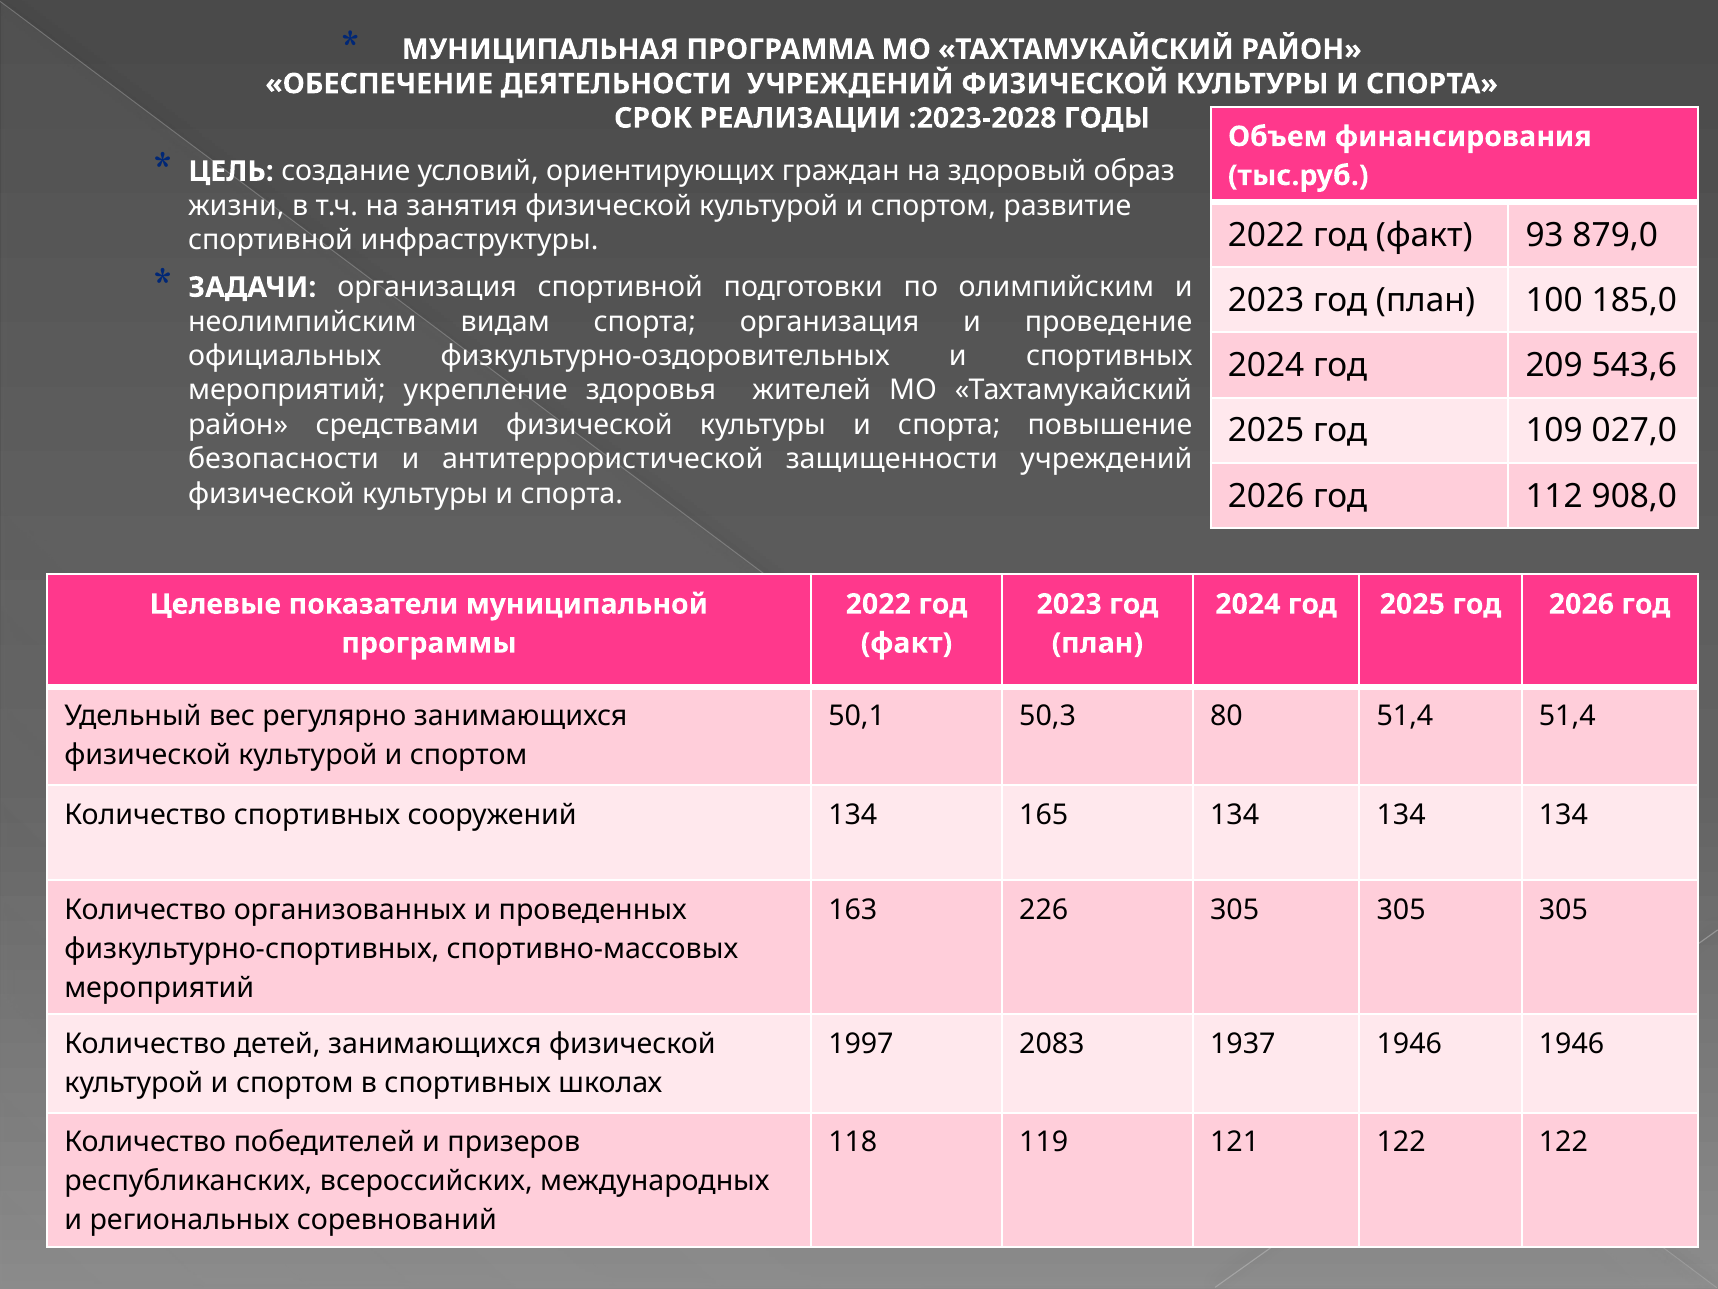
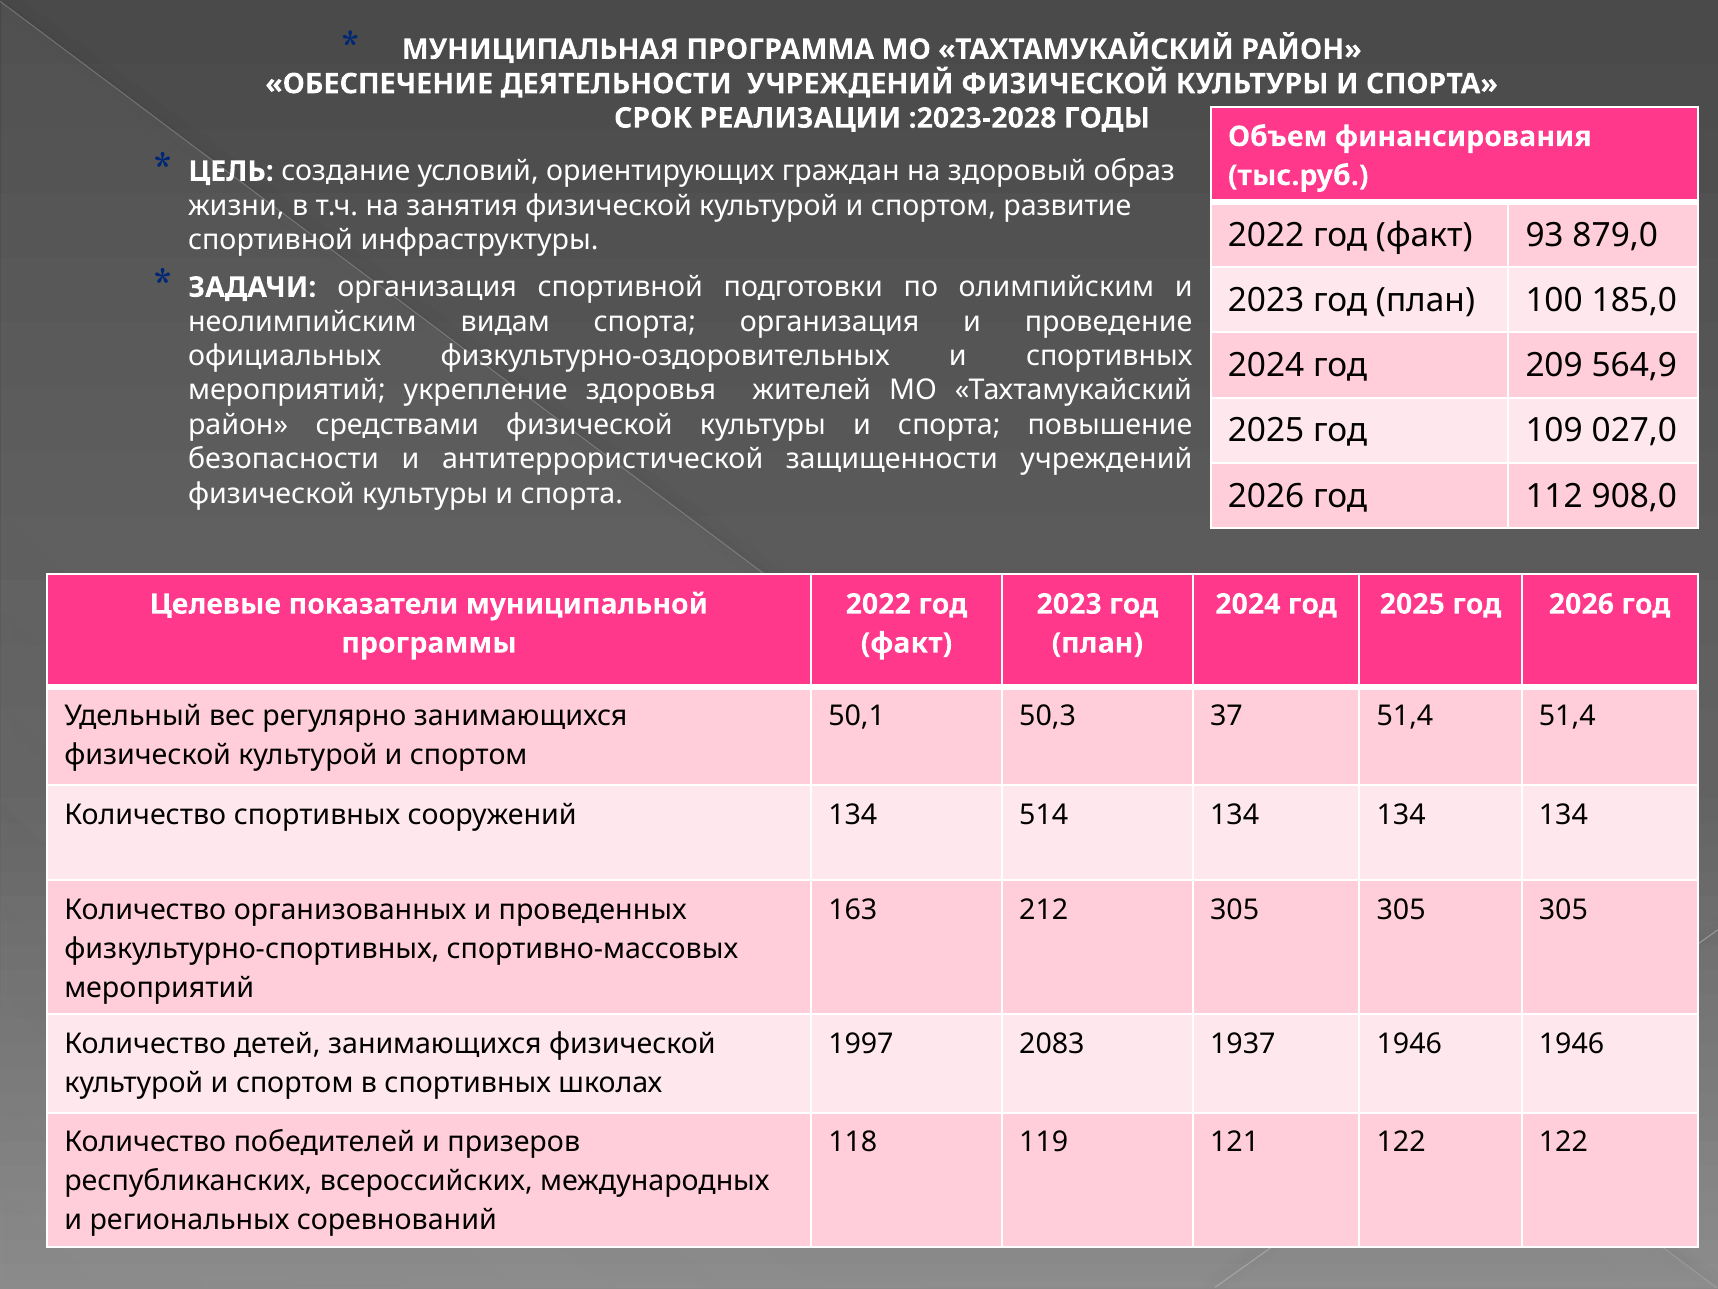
543,6: 543,6 -> 564,9
80: 80 -> 37
165: 165 -> 514
226: 226 -> 212
